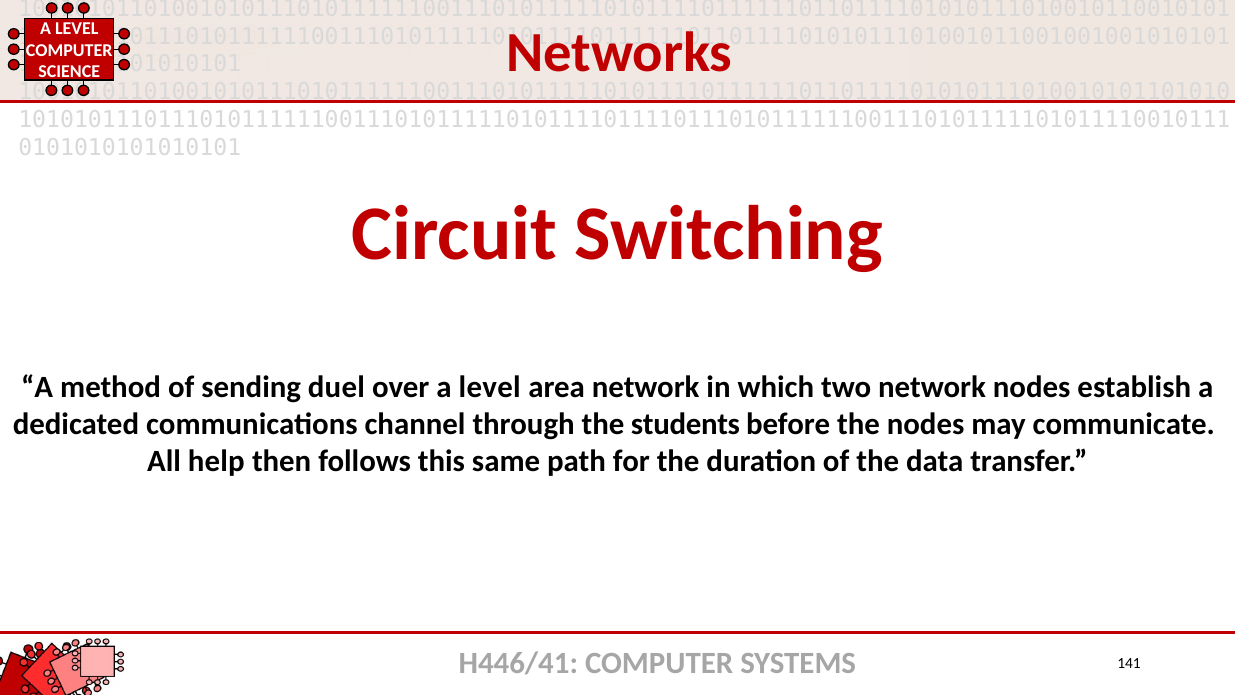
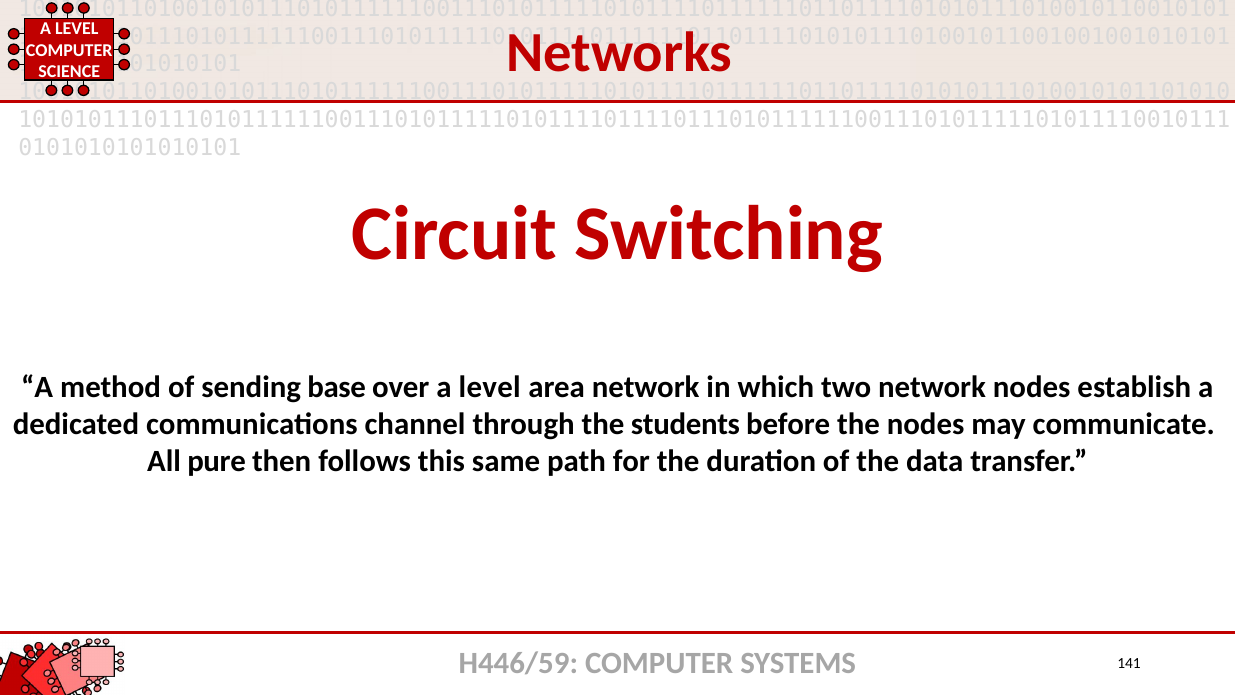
duel: duel -> base
help: help -> pure
H446/41: H446/41 -> H446/59
